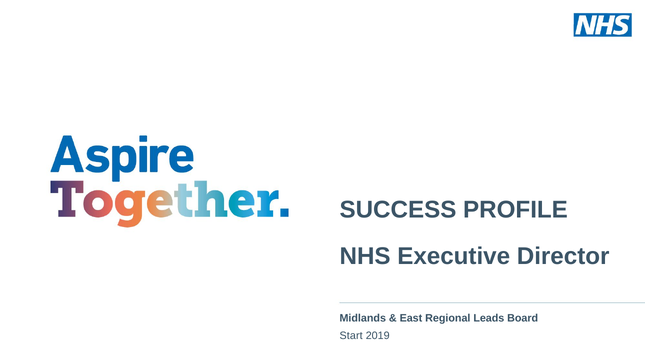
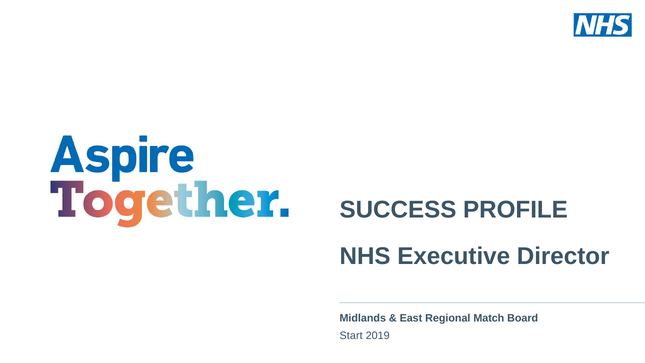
Leads: Leads -> Match
